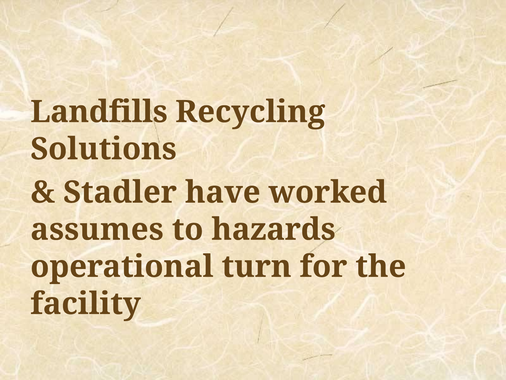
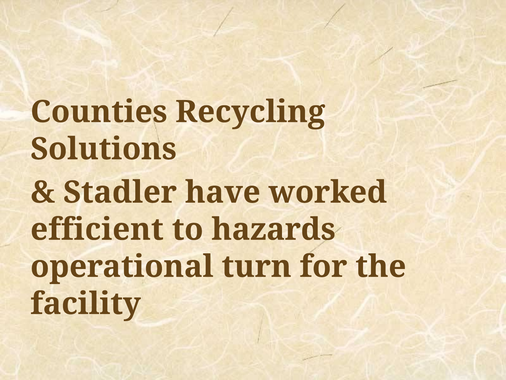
Landfills: Landfills -> Counties
assumes: assumes -> efficient
